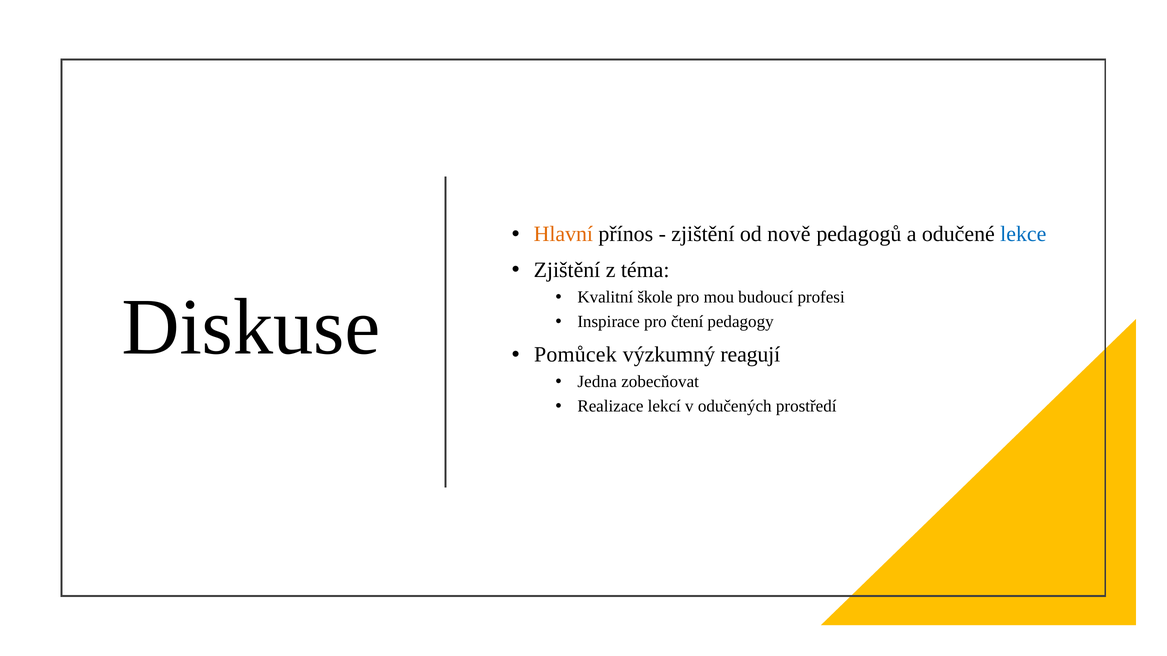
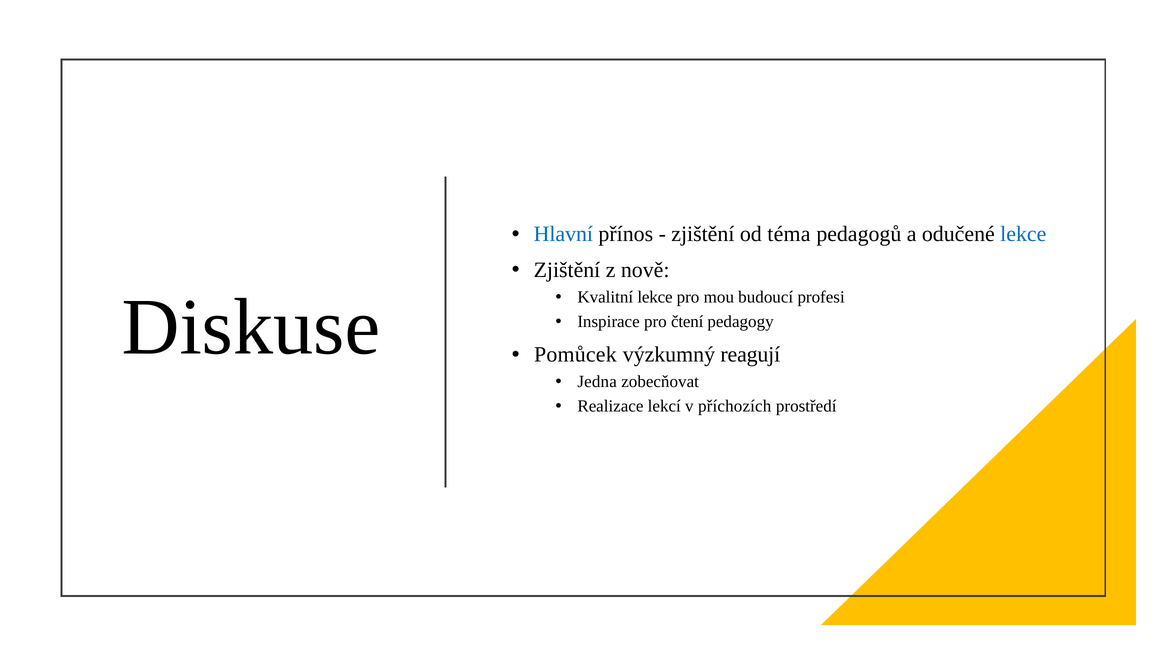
Hlavní colour: orange -> blue
nově: nově -> téma
téma: téma -> nově
Kvalitní škole: škole -> lekce
odučených: odučených -> příchozích
